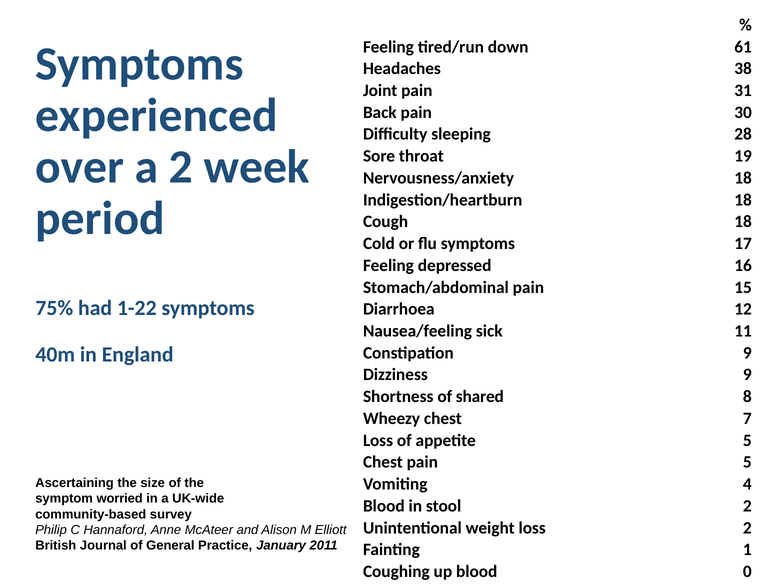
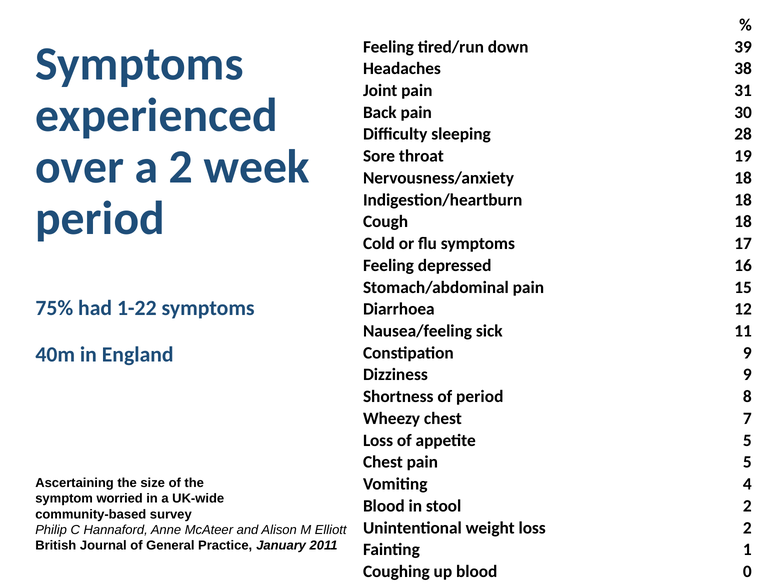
61: 61 -> 39
of shared: shared -> period
